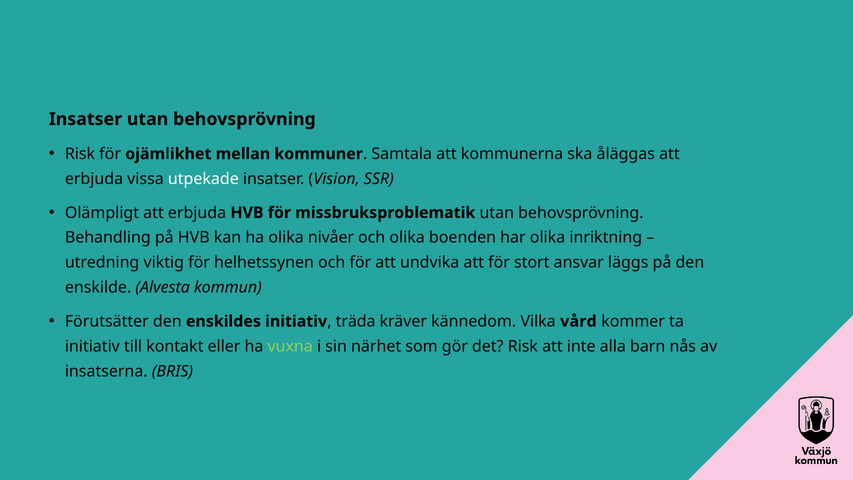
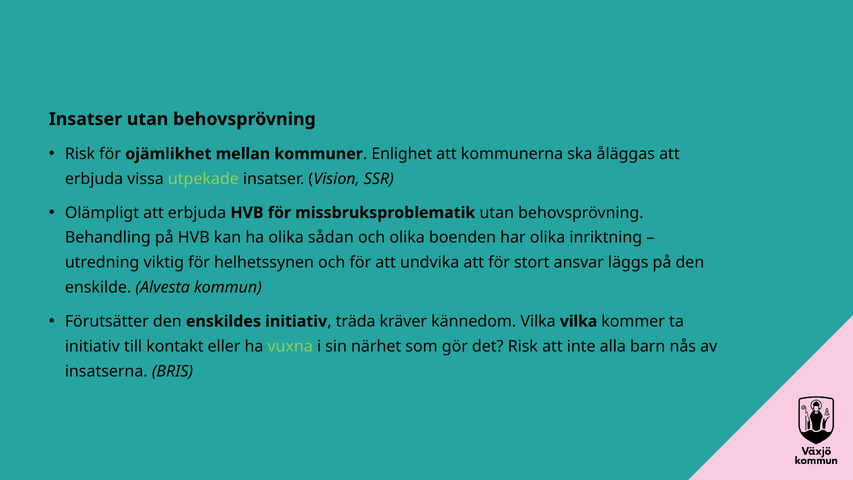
Samtala: Samtala -> Enlighet
utpekade colour: white -> light green
nivåer: nivåer -> sådan
Vilka vård: vård -> vilka
